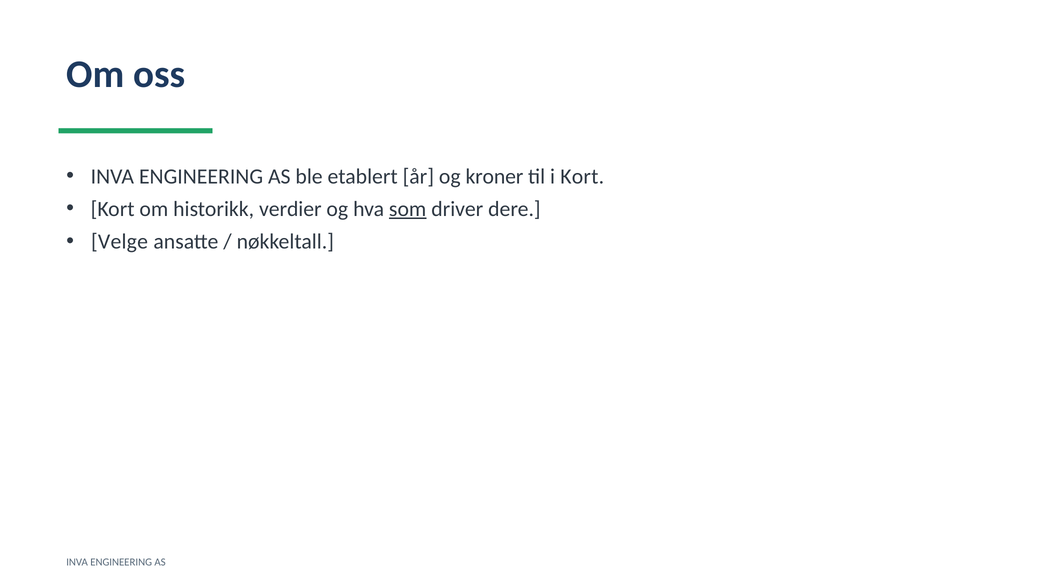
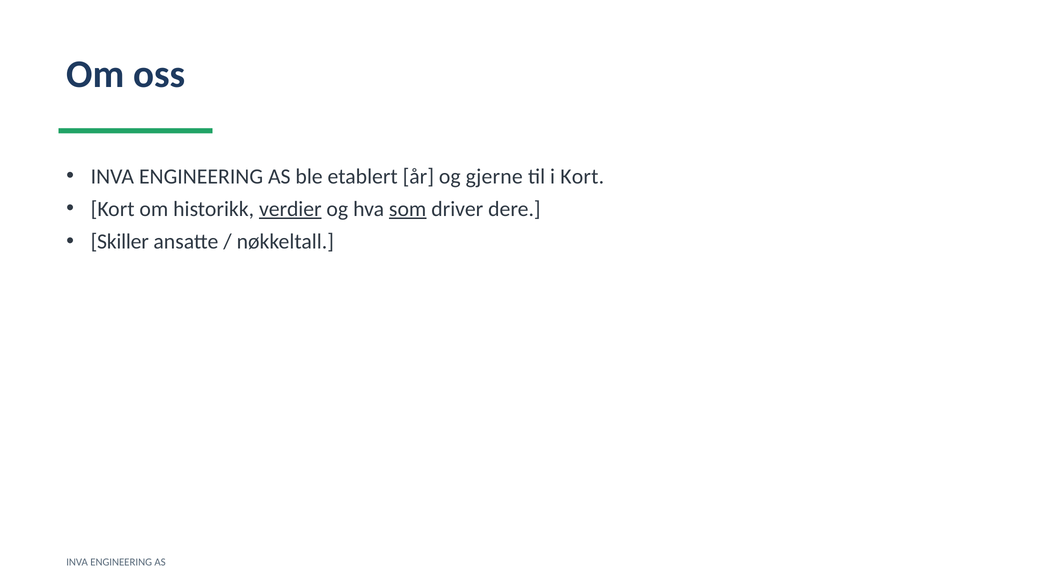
kroner: kroner -> gjerne
verdier underline: none -> present
Velge: Velge -> Skiller
